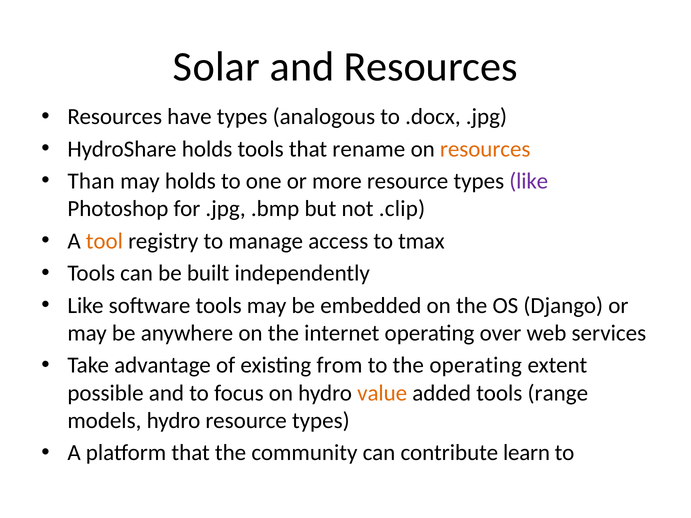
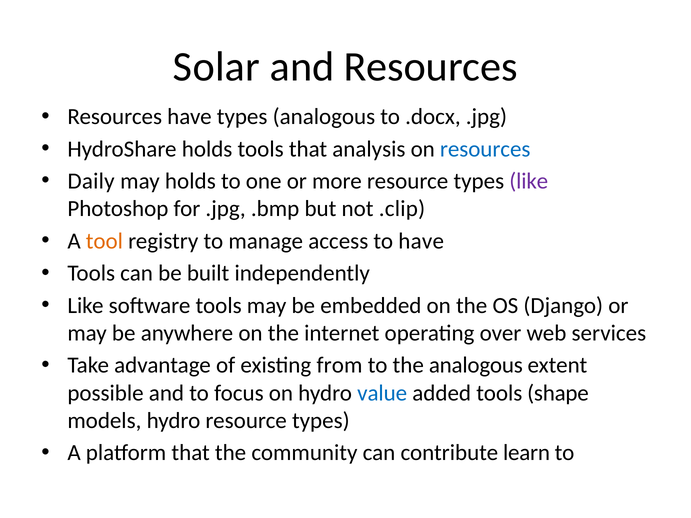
rename: rename -> analysis
resources at (485, 149) colour: orange -> blue
Than: Than -> Daily
to tmax: tmax -> have
the operating: operating -> analogous
value colour: orange -> blue
range: range -> shape
